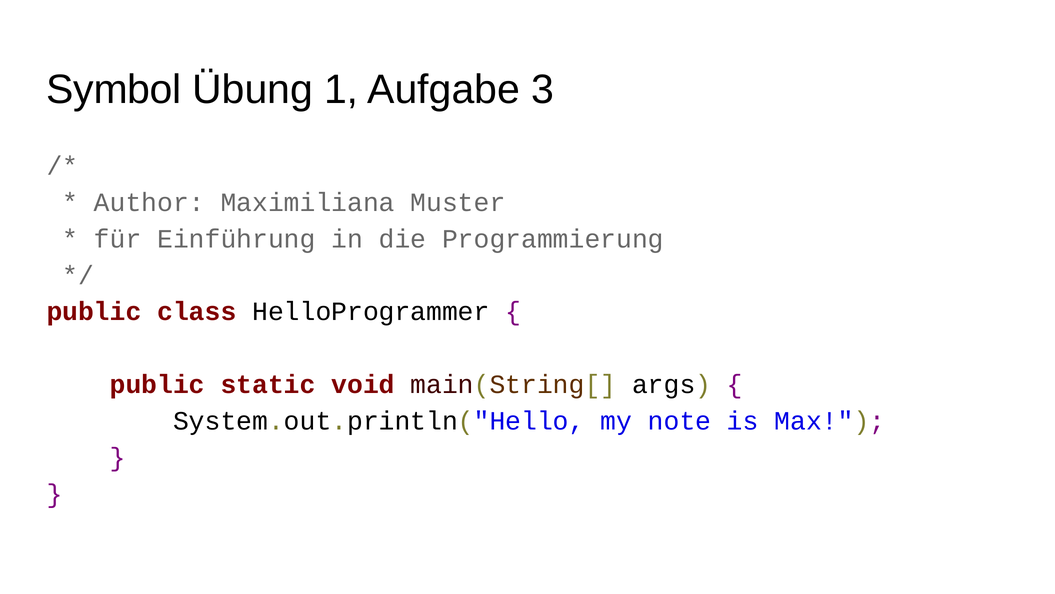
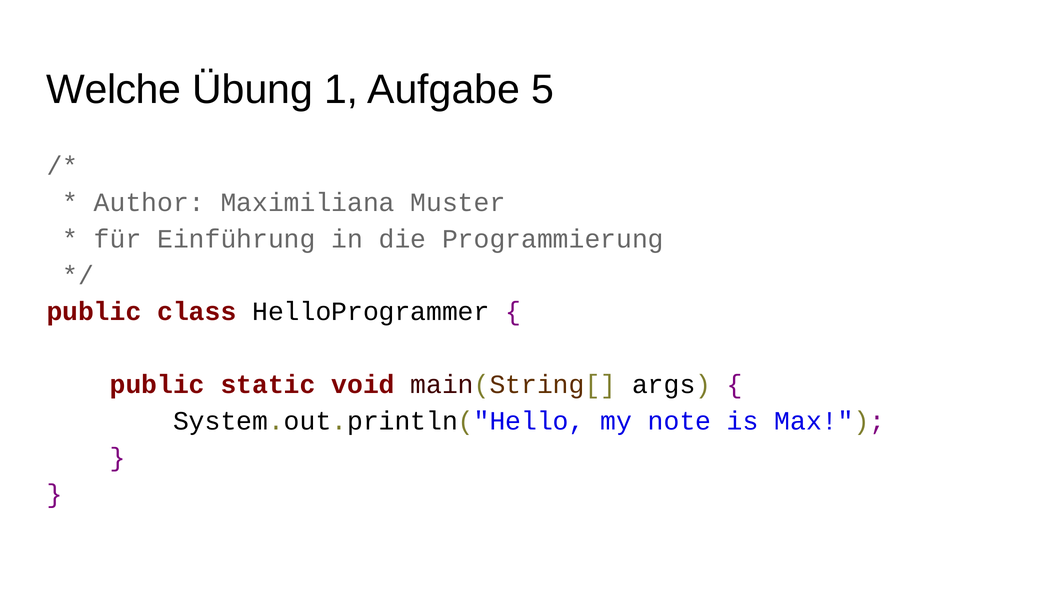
Symbol: Symbol -> Welche
3: 3 -> 5
